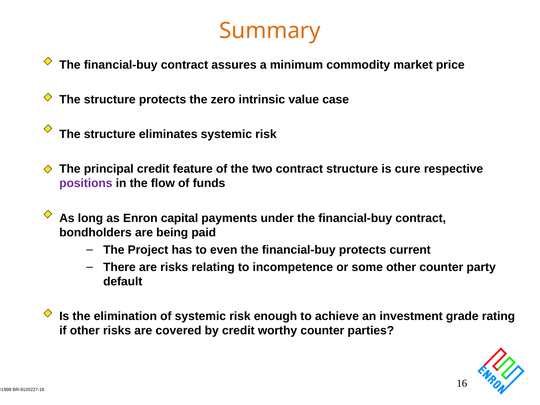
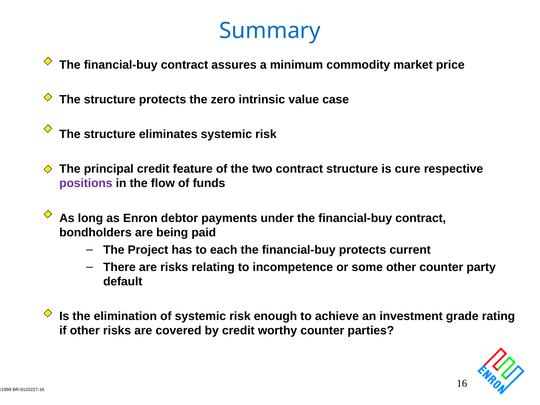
Summary colour: orange -> blue
capital: capital -> debtor
even: even -> each
